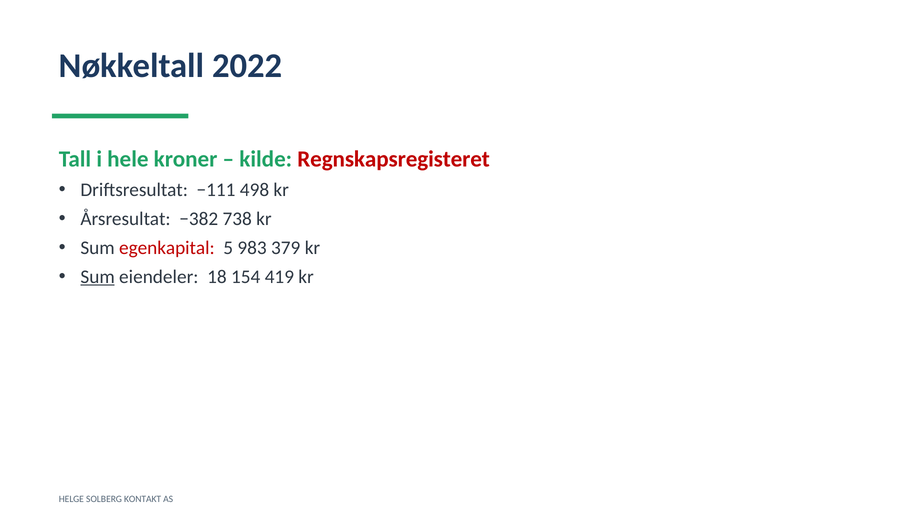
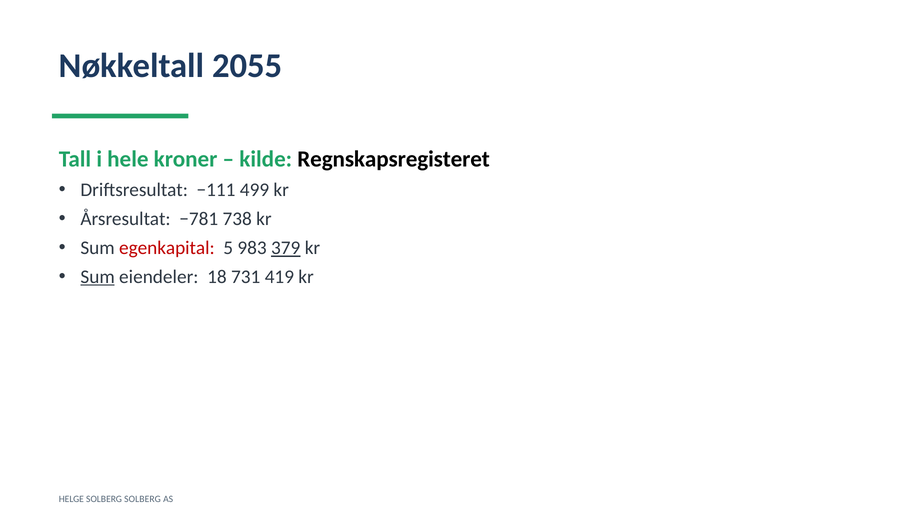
2022: 2022 -> 2055
Regnskapsregisteret colour: red -> black
498: 498 -> 499
−382: −382 -> −781
379 underline: none -> present
154: 154 -> 731
SOLBERG KONTAKT: KONTAKT -> SOLBERG
